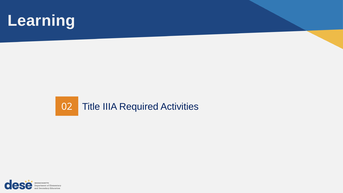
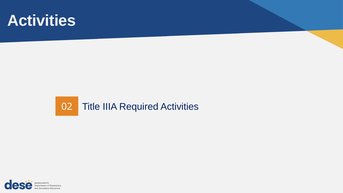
Learning at (41, 21): Learning -> Activities
